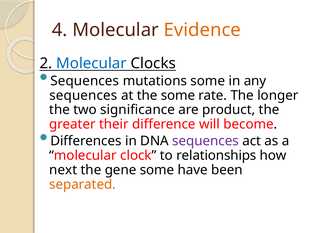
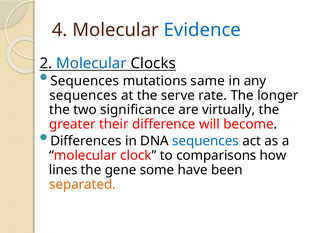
Evidence colour: orange -> blue
mutations some: some -> same
the some: some -> serve
product: product -> virtually
sequences at (205, 141) colour: purple -> blue
relationships: relationships -> comparisons
next: next -> lines
